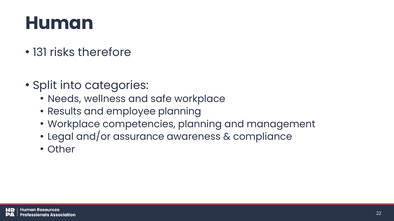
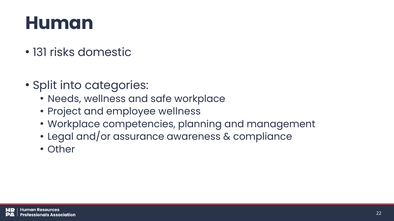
therefore: therefore -> domestic
Results: Results -> Project
employee planning: planning -> wellness
